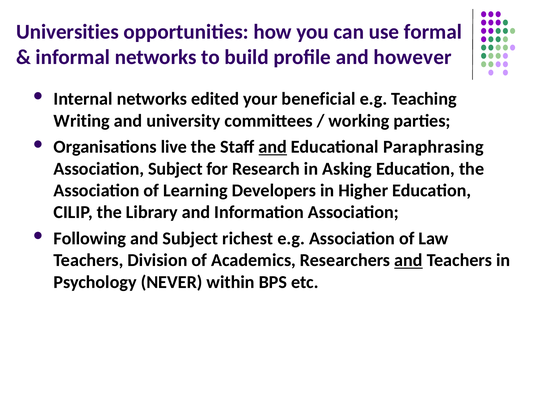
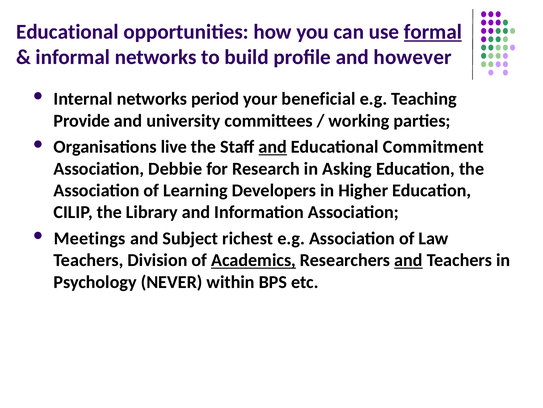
Universities at (67, 32): Universities -> Educational
formal underline: none -> present
edited: edited -> period
Writing: Writing -> Provide
Paraphrasing: Paraphrasing -> Commitment
Association Subject: Subject -> Debbie
Following: Following -> Meetings
Academics underline: none -> present
